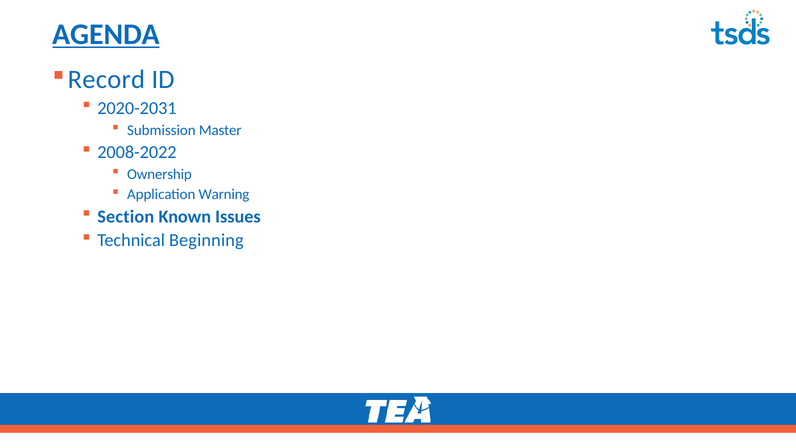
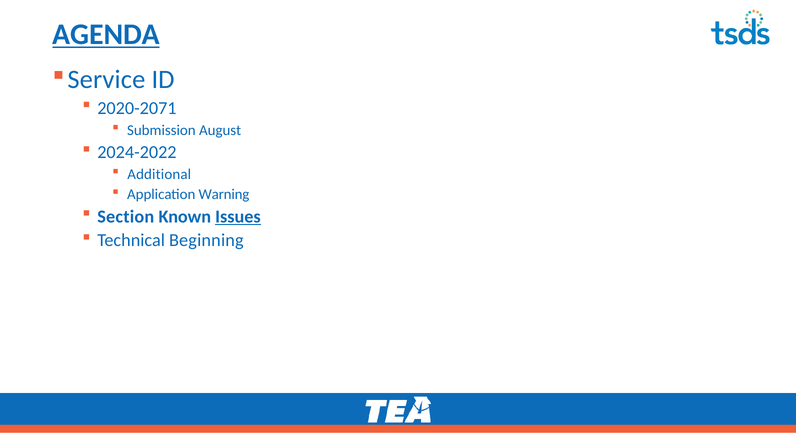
Record: Record -> Service
2020-2031: 2020-2031 -> 2020-2071
Master: Master -> August
2008-2022: 2008-2022 -> 2024-2022
Ownership: Ownership -> Additional
Issues underline: none -> present
